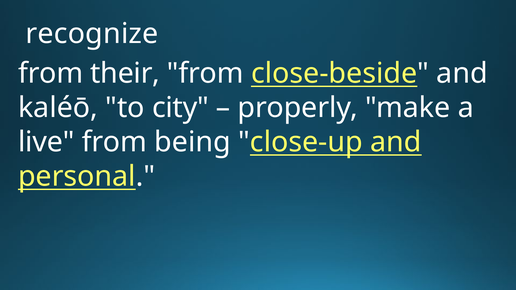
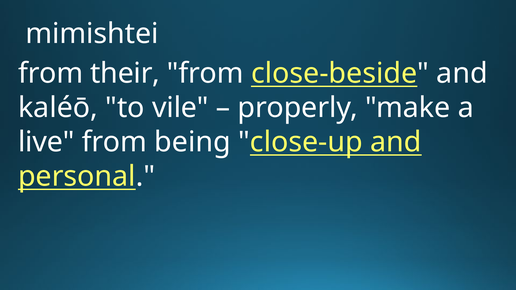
recognize: recognize -> mimishtei
city: city -> vile
